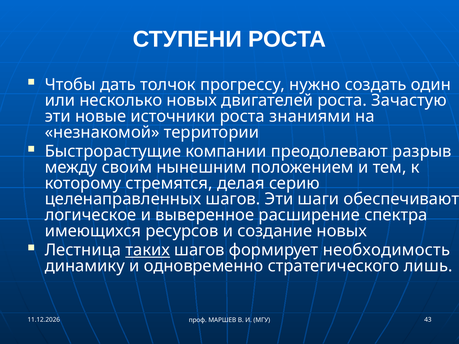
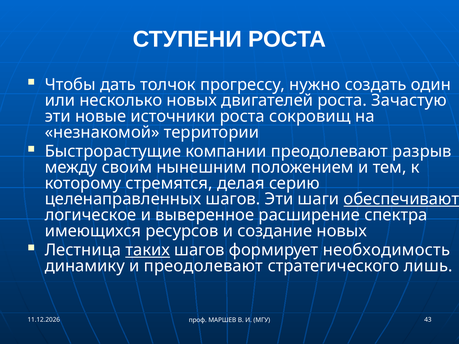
знаниями: знаниями -> сокровищ
обеспечивают underline: none -> present
и одновременно: одновременно -> преодолевают
